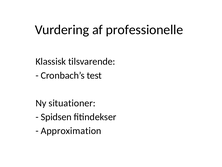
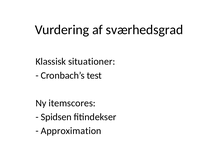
professionelle: professionelle -> sværhedsgrad
tilsvarende: tilsvarende -> situationer
situationer: situationer -> itemscores
